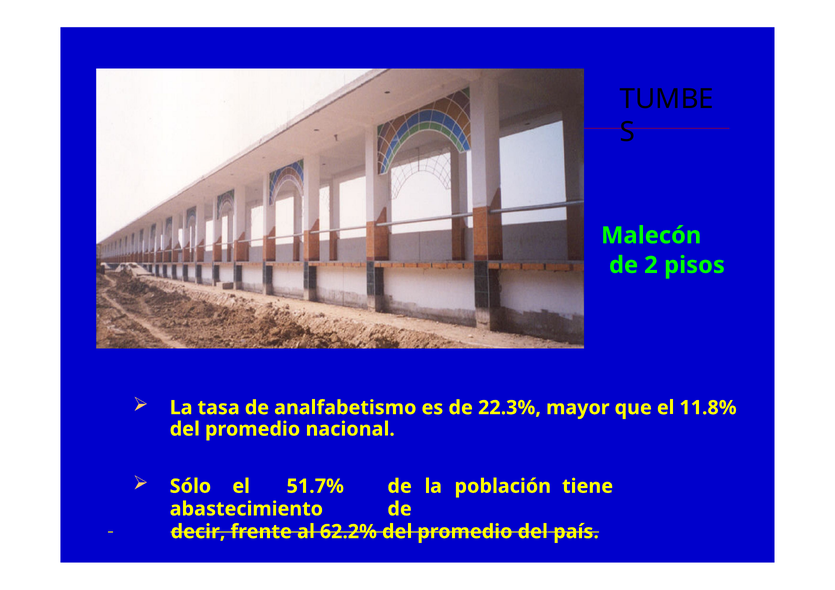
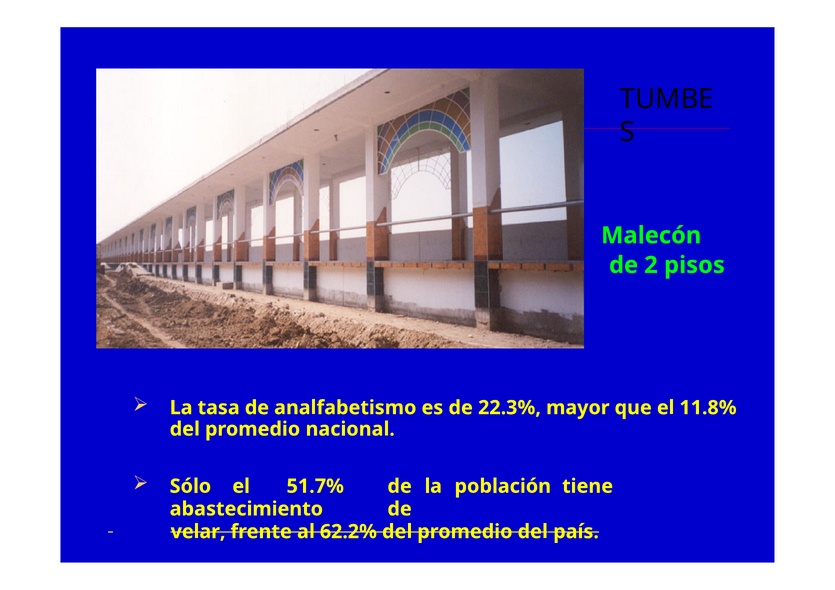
decir: decir -> velar
